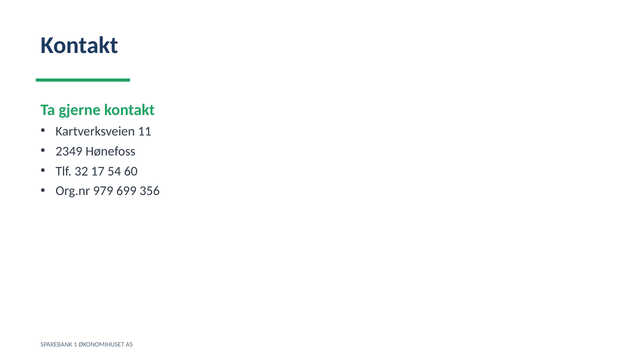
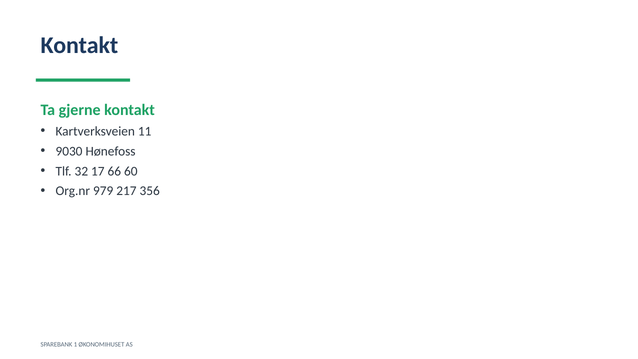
2349: 2349 -> 9030
54: 54 -> 66
699: 699 -> 217
